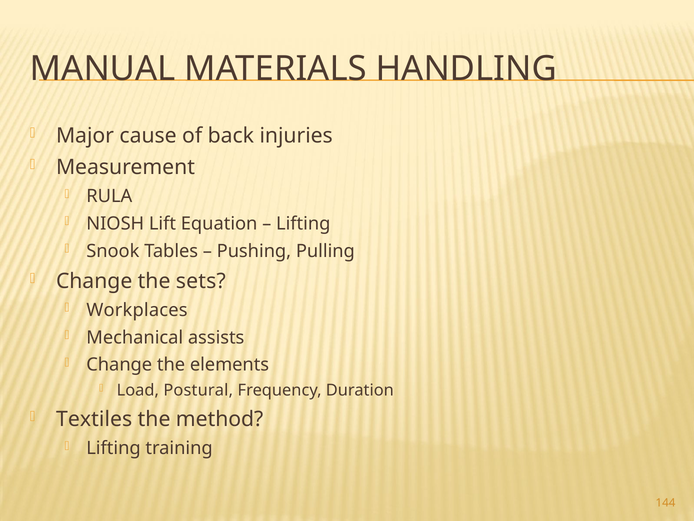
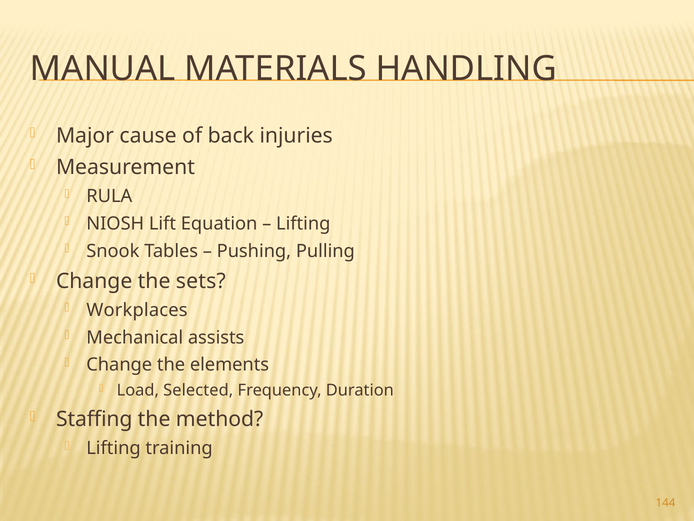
Postural: Postural -> Selected
Textiles: Textiles -> Staffing
